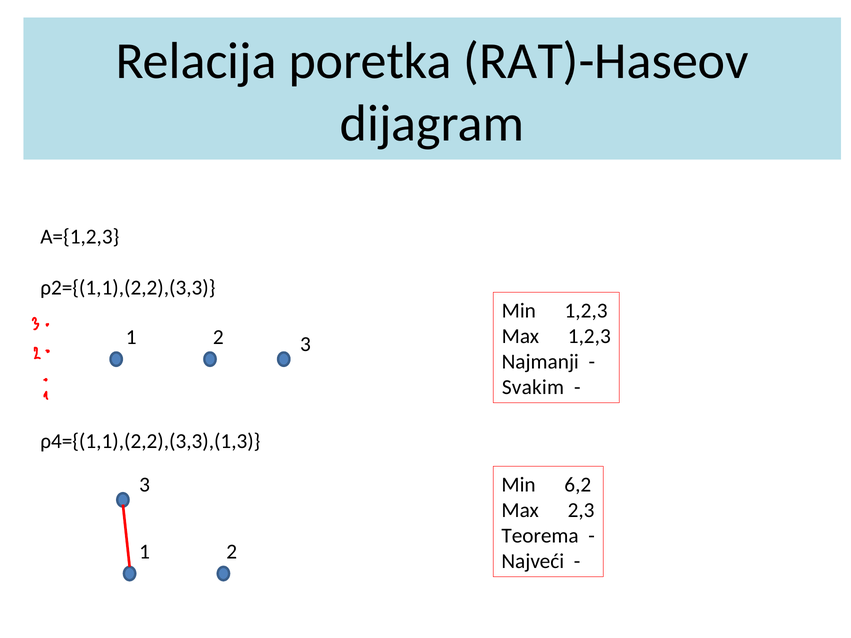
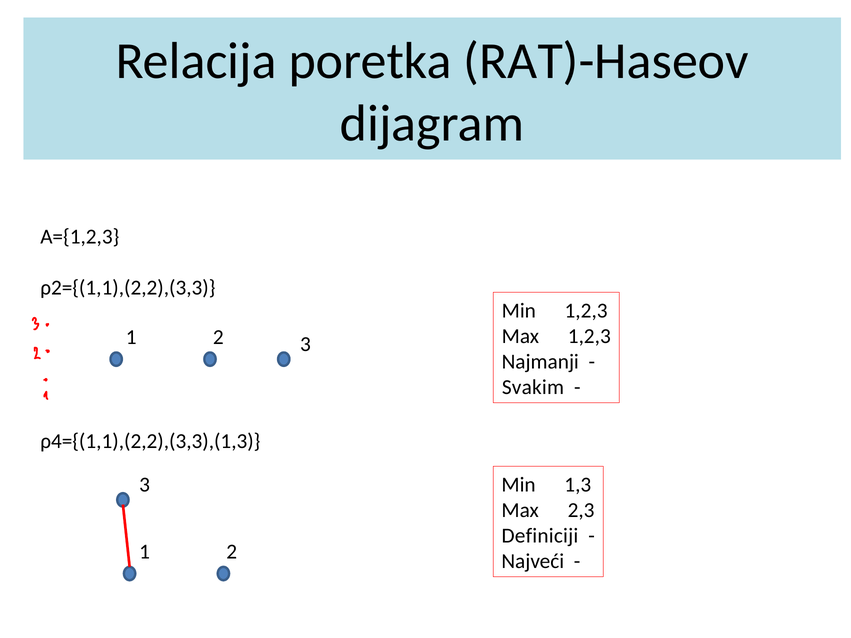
6,2: 6,2 -> 1,3
Teorema: Teorema -> Definiciji
